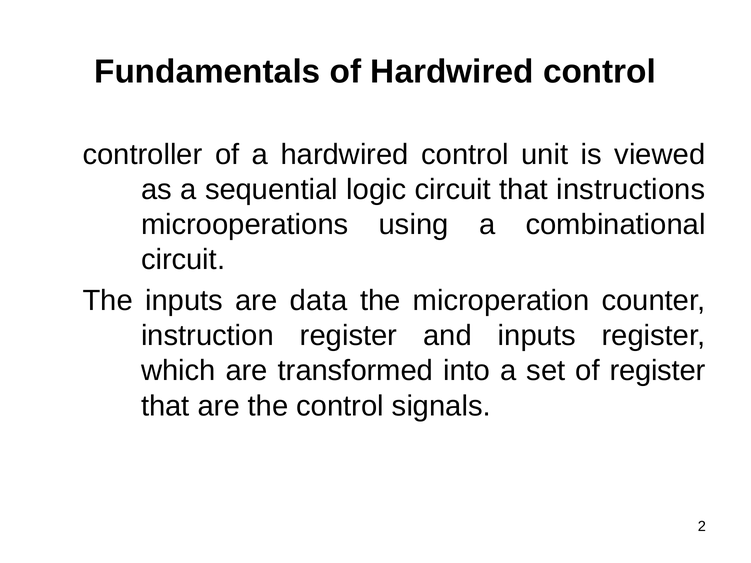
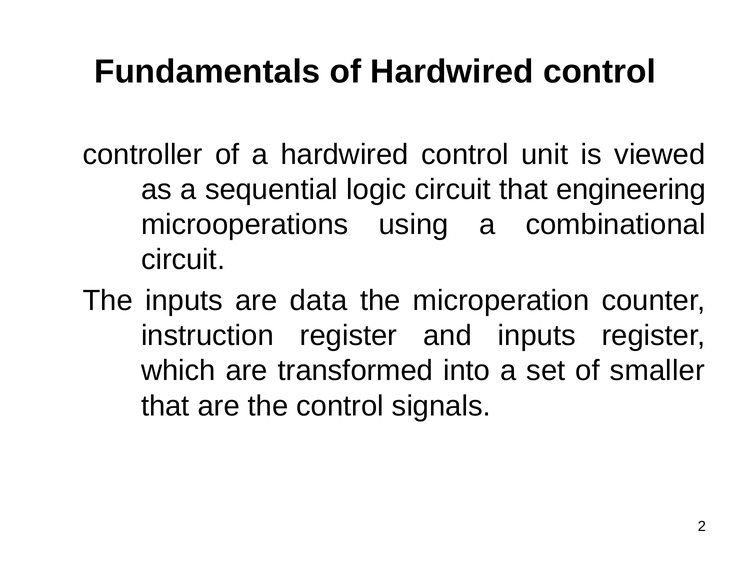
instructions: instructions -> engineering
of register: register -> smaller
